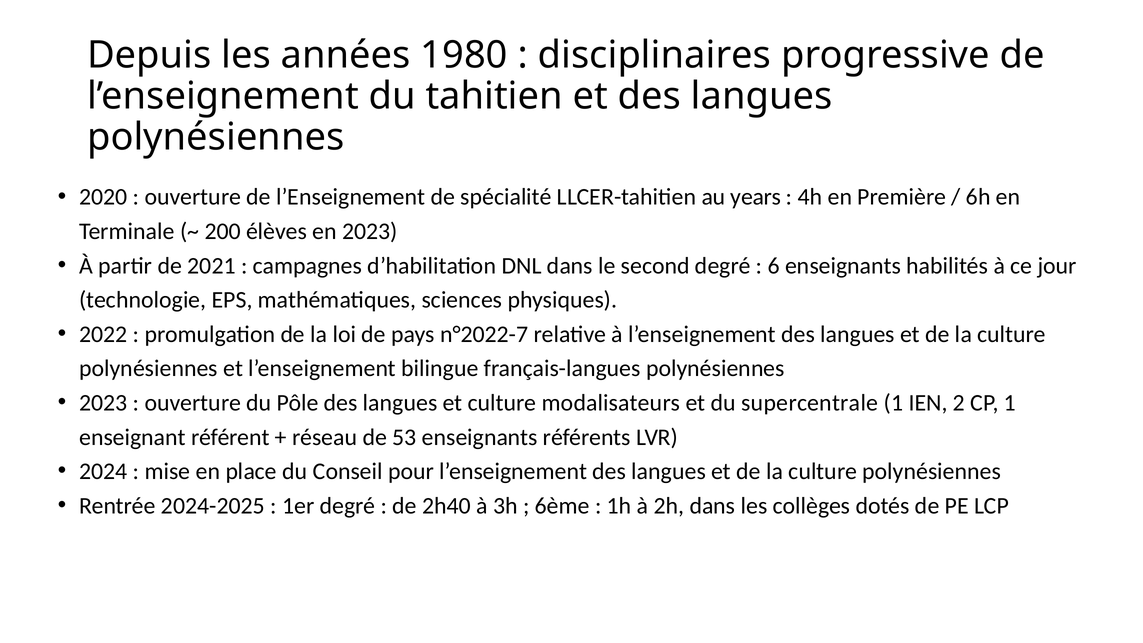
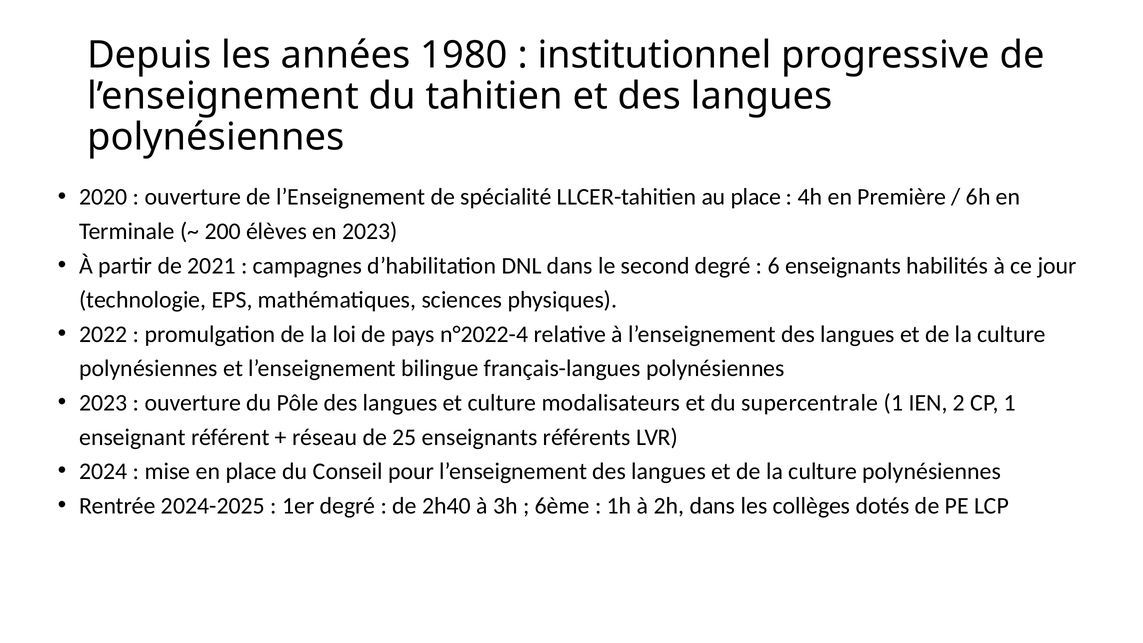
disciplinaires: disciplinaires -> institutionnel
au years: years -> place
n°2022-7: n°2022-7 -> n°2022-4
53: 53 -> 25
